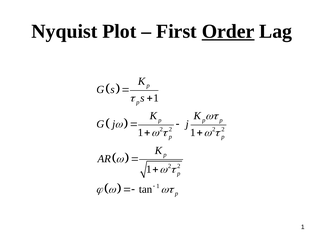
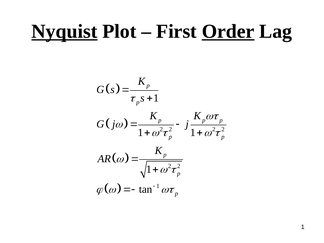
Nyquist underline: none -> present
